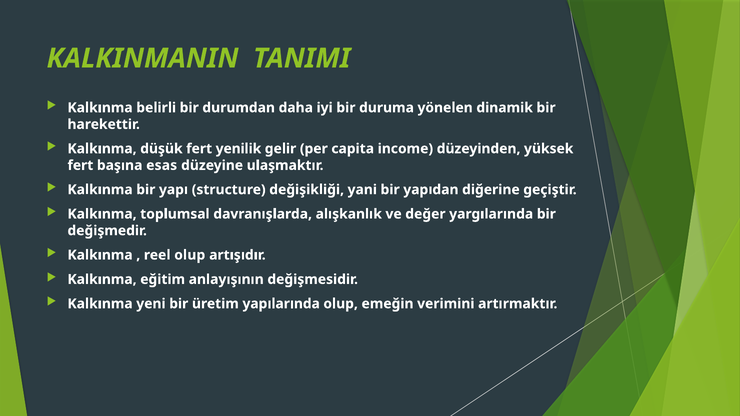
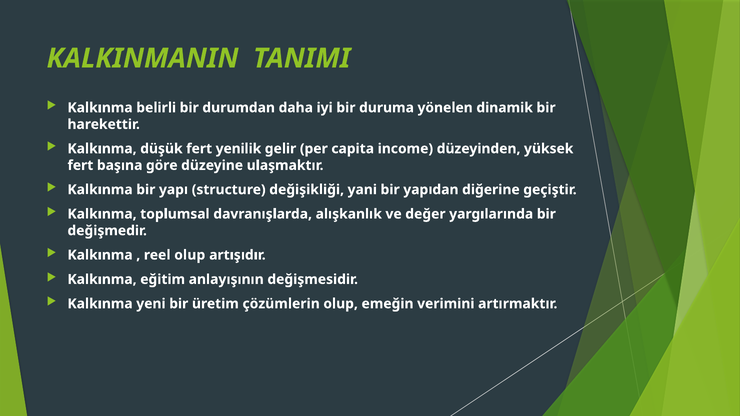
esas: esas -> göre
yapılarında: yapılarında -> çözümlerin
